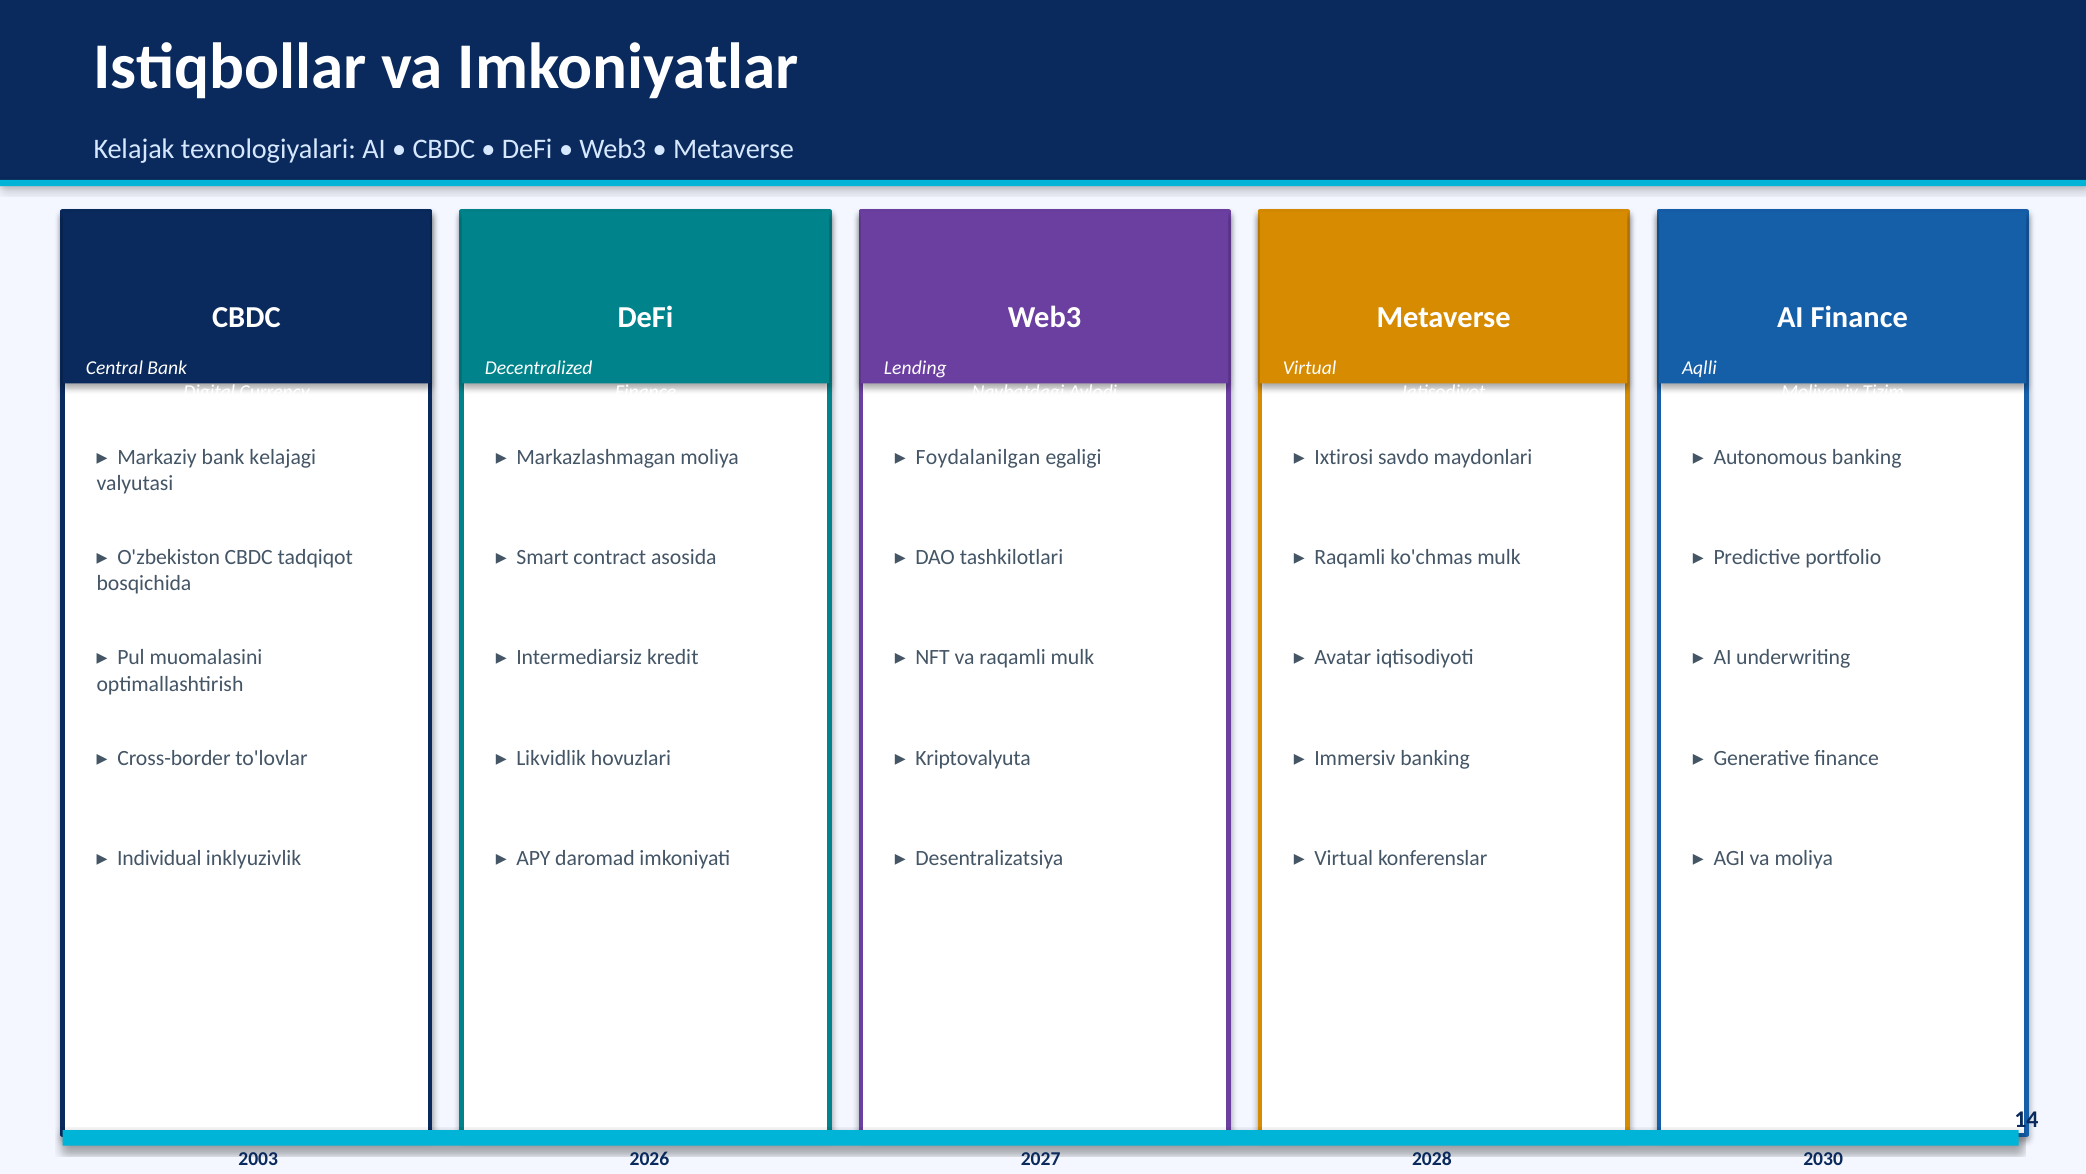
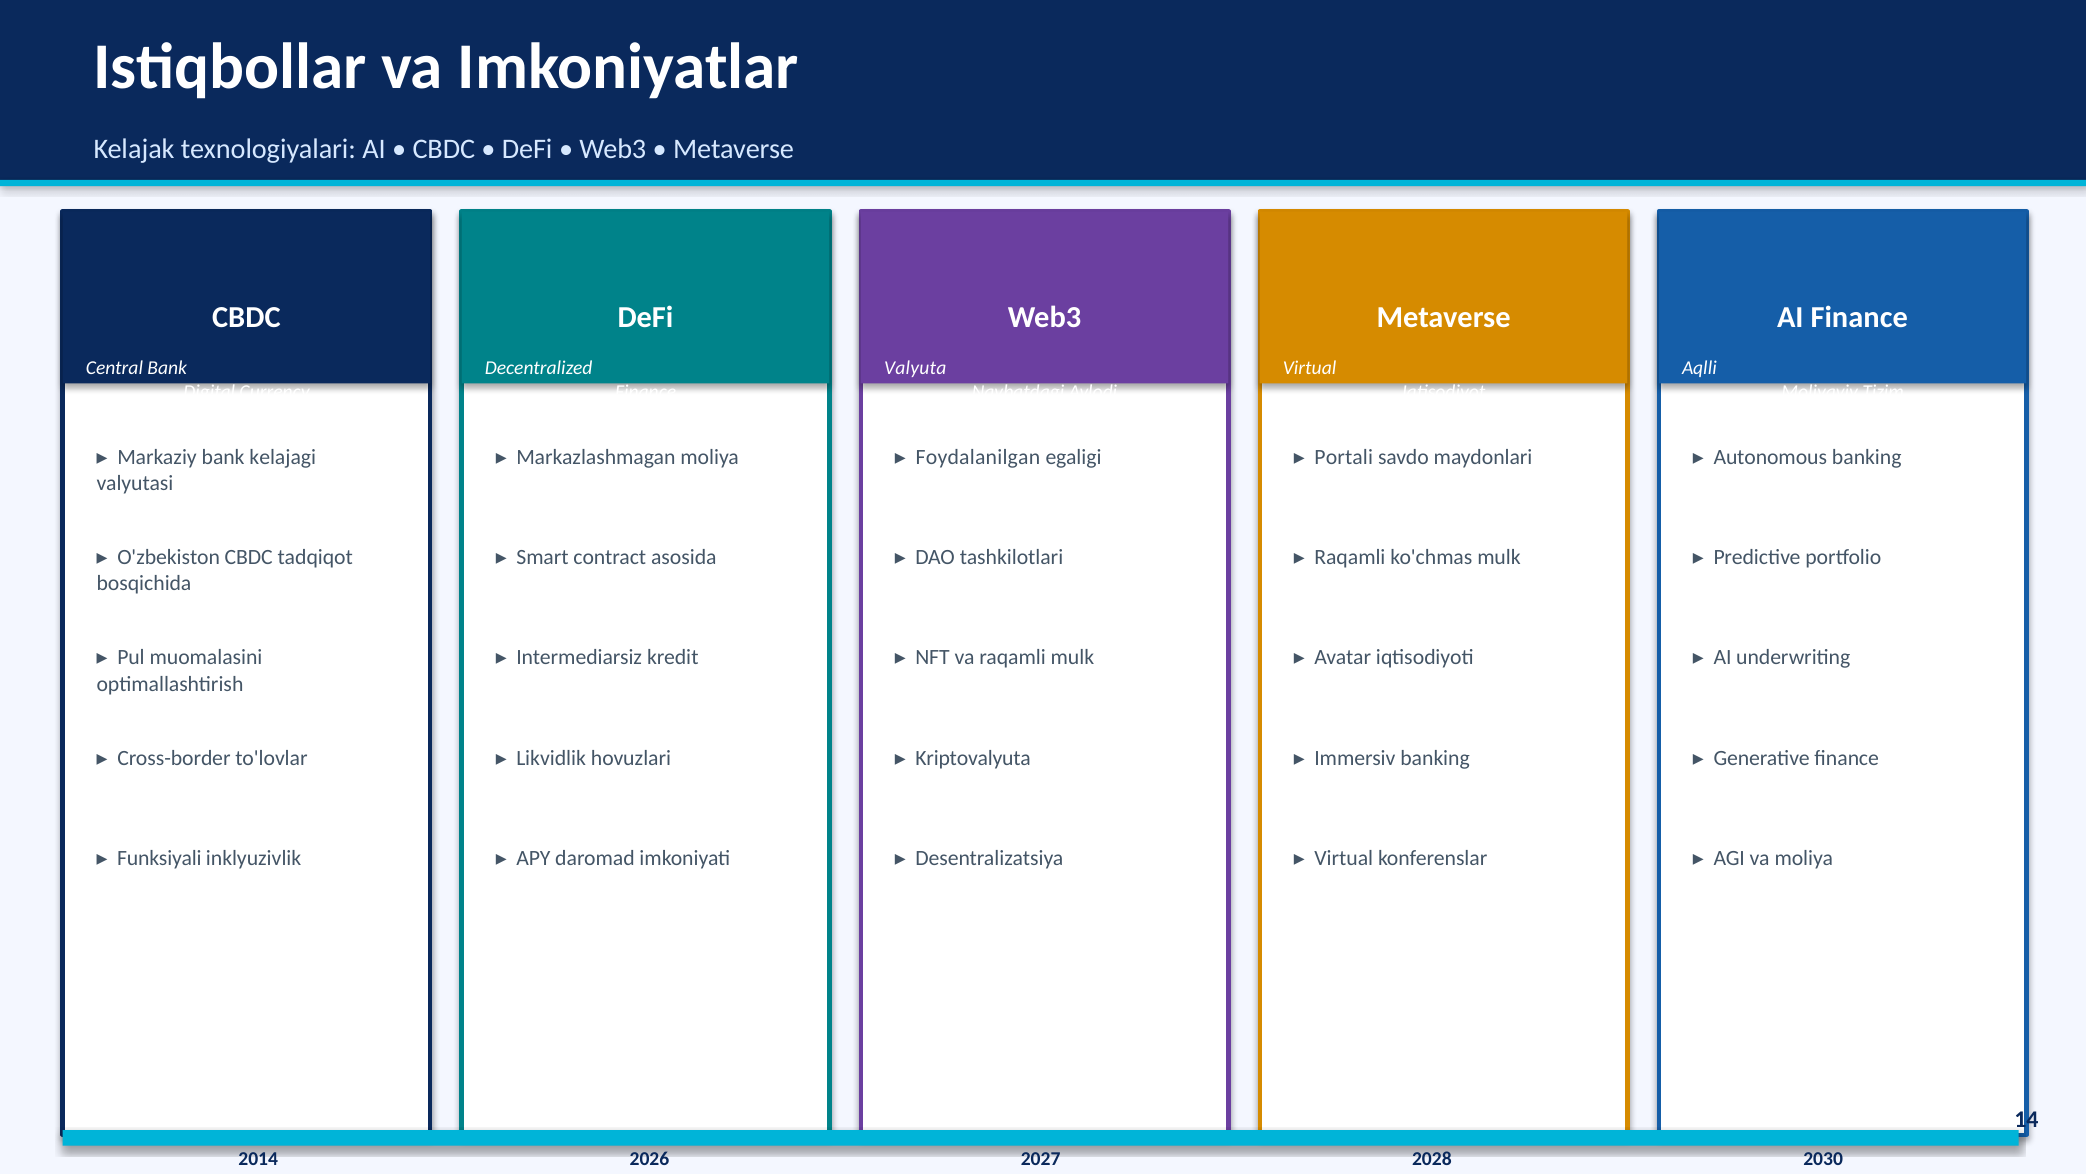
Lending: Lending -> Valyuta
Ixtirosi: Ixtirosi -> Portali
Individual: Individual -> Funksiyali
2003: 2003 -> 2014
